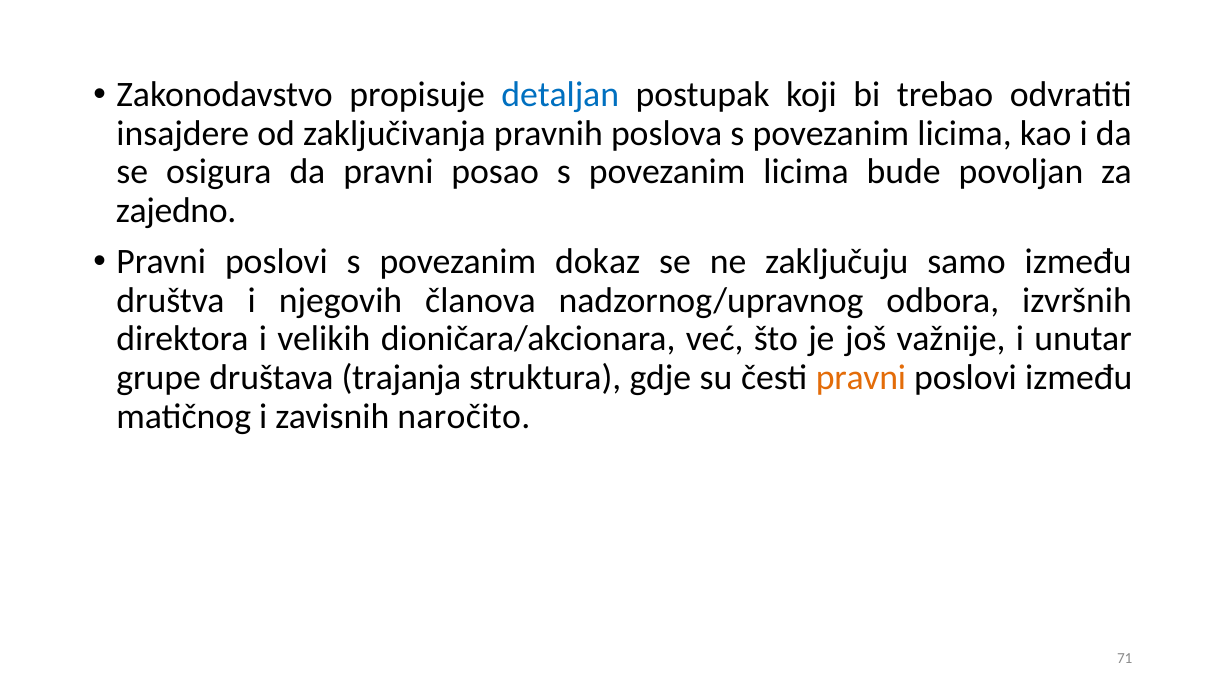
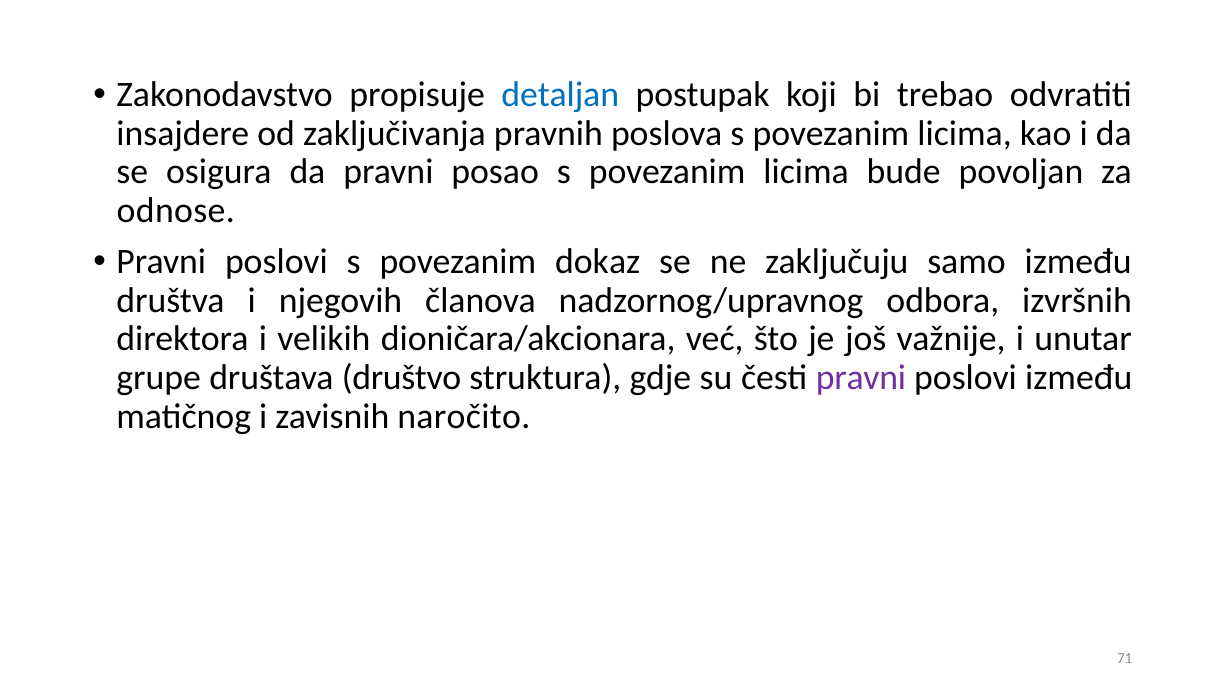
zajedno: zajedno -> odnose
trajanja: trajanja -> društvo
pravni at (861, 378) colour: orange -> purple
